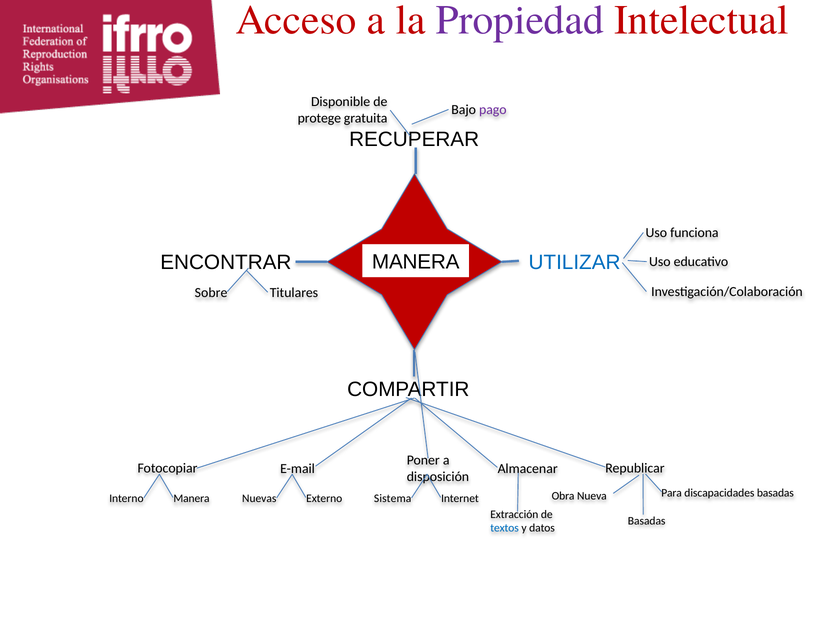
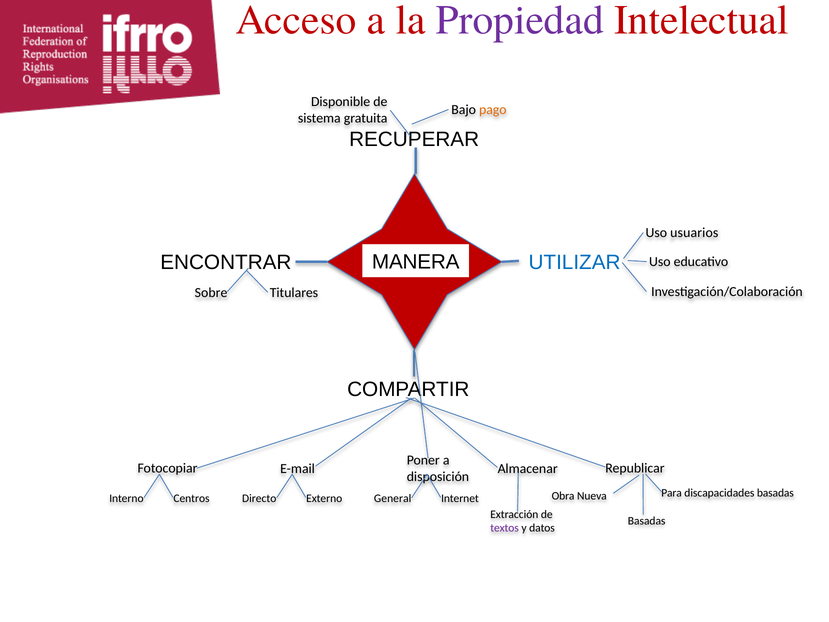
pago colour: purple -> orange
protege: protege -> sistema
funciona: funciona -> usuarios
Interno Manera: Manera -> Centros
Nuevas: Nuevas -> Directo
Sistema: Sistema -> General
textos colour: blue -> purple
